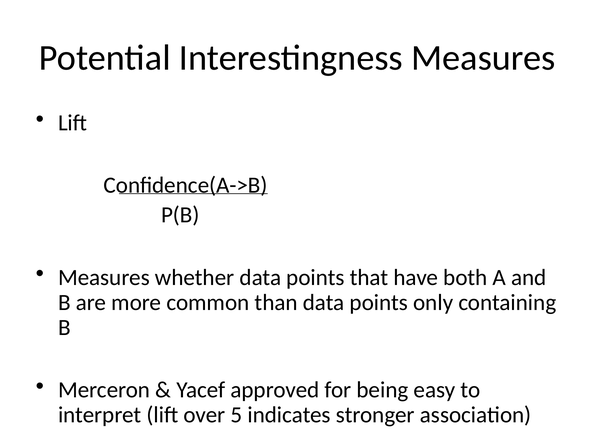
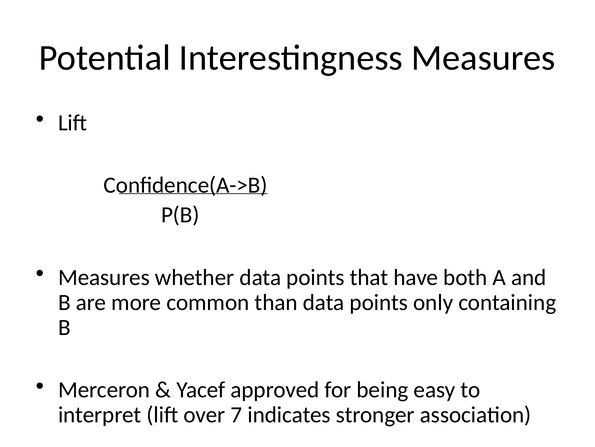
5: 5 -> 7
